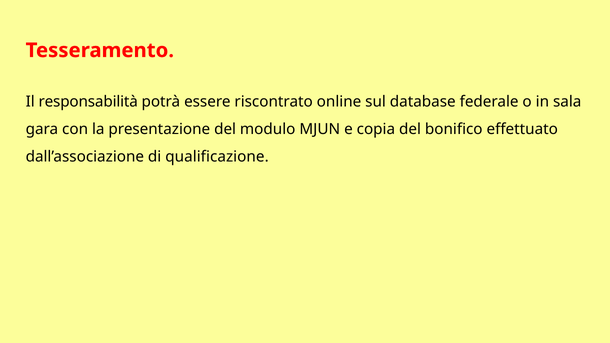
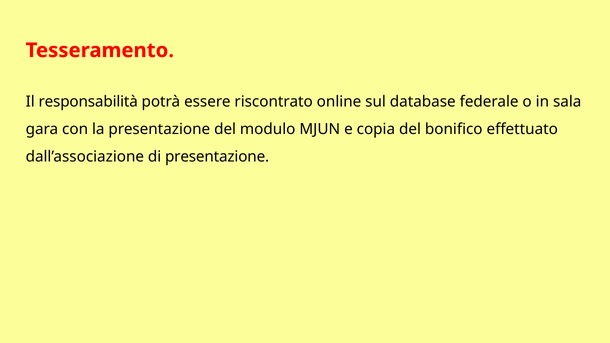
di qualificazione: qualificazione -> presentazione
